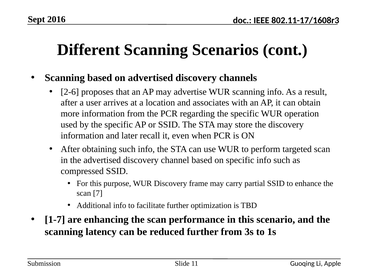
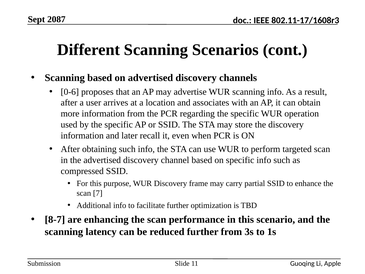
2016: 2016 -> 2087
2-6: 2-6 -> 0-6
1-7: 1-7 -> 8-7
